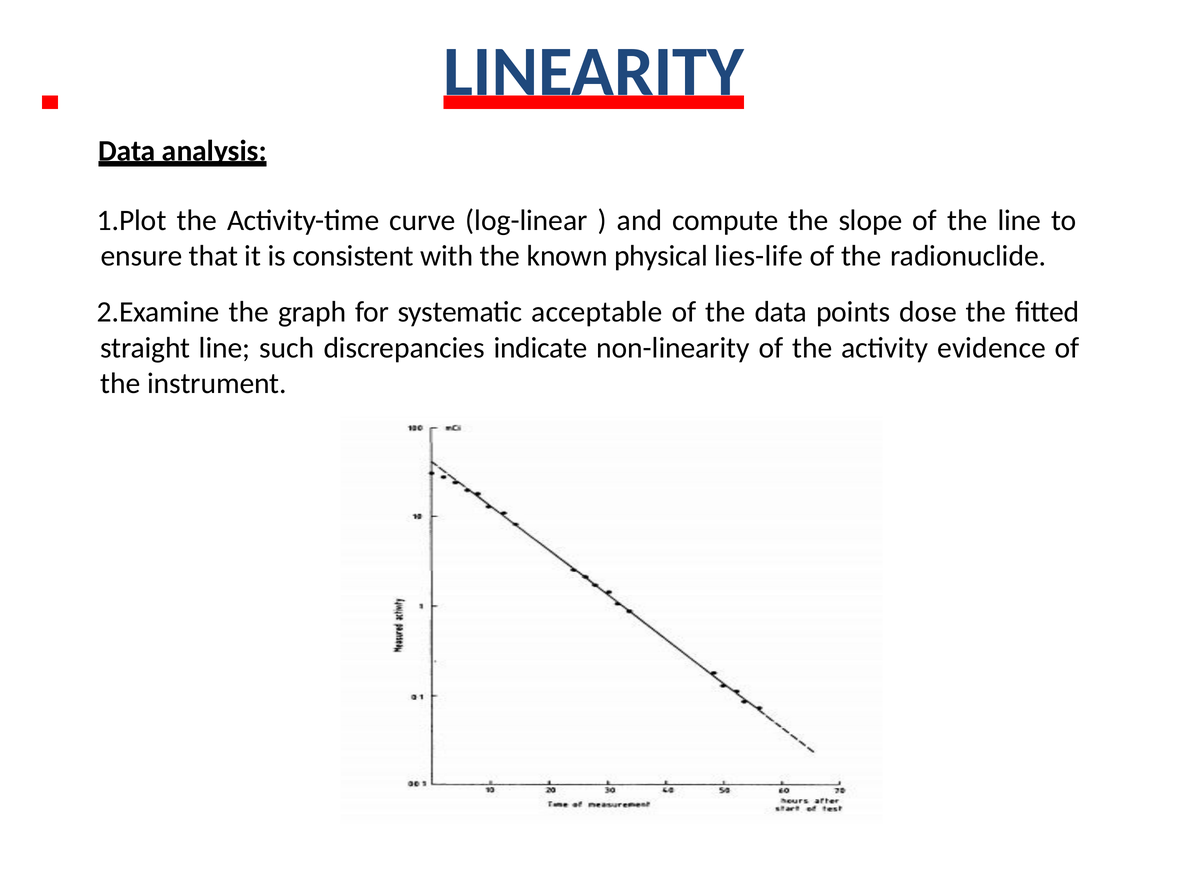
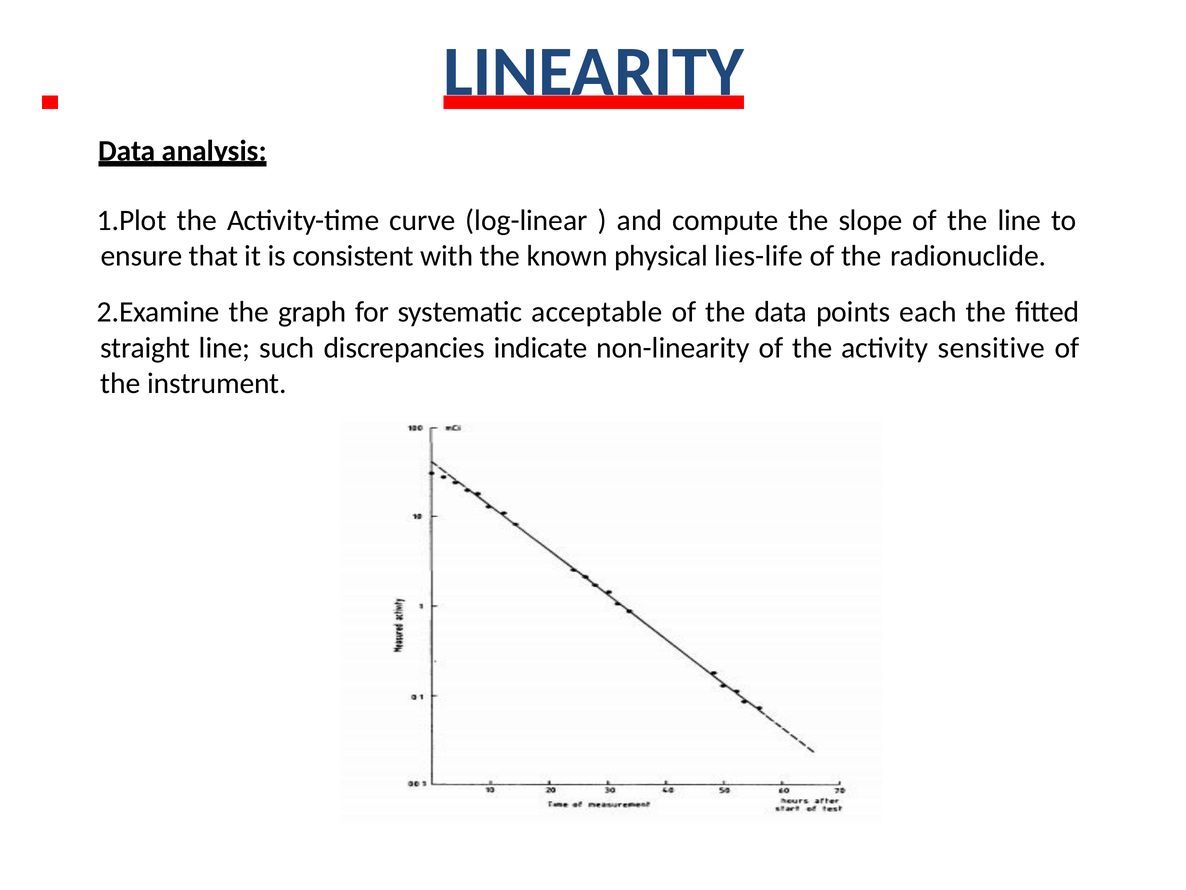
dose: dose -> each
evidence: evidence -> sensitive
